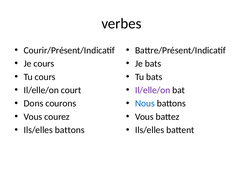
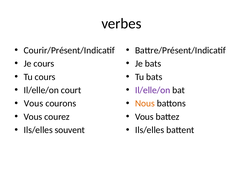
Dons at (34, 103): Dons -> Vous
Nous colour: blue -> orange
Ils/elles battons: battons -> souvent
